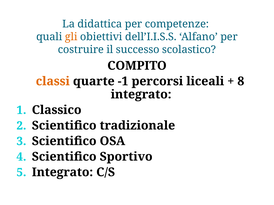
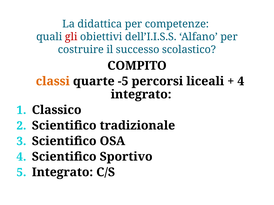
gli colour: orange -> red
-1: -1 -> -5
8 at (241, 81): 8 -> 4
